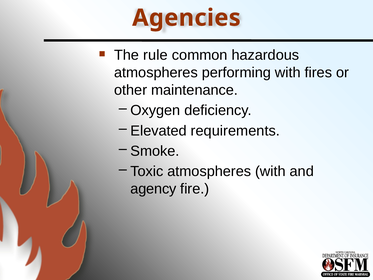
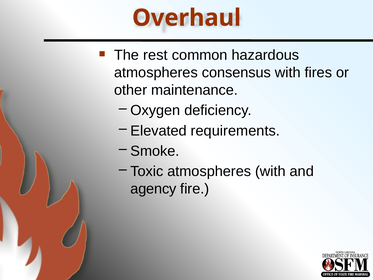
Agencies: Agencies -> Overhaul
rule: rule -> rest
performing: performing -> consensus
